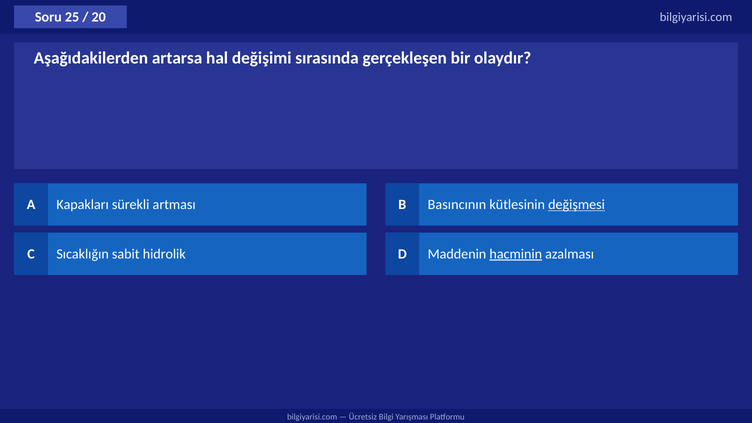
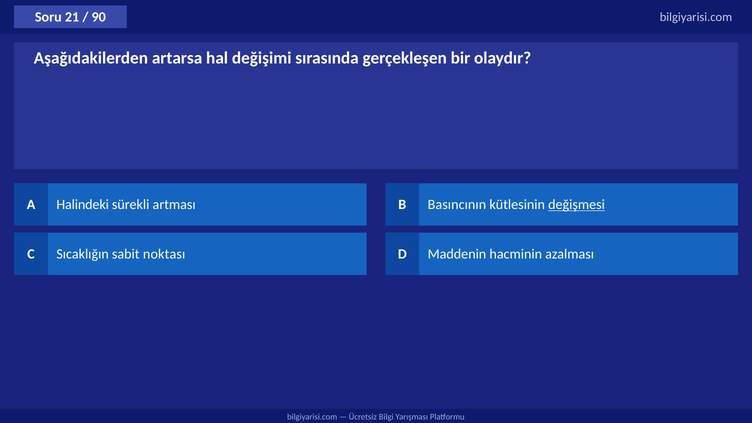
25: 25 -> 21
20: 20 -> 90
Kapakları: Kapakları -> Halindeki
hidrolik: hidrolik -> noktası
hacminin underline: present -> none
